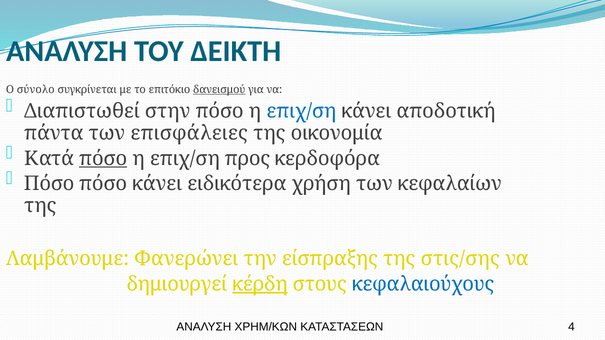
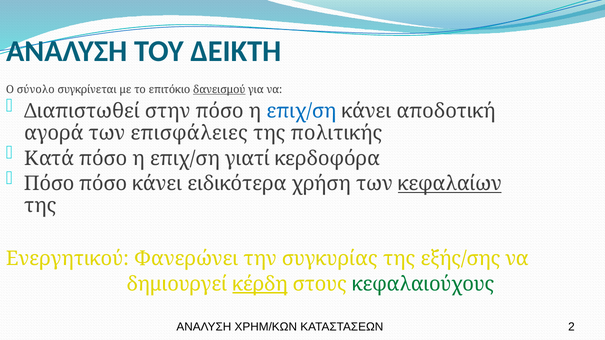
πάντα: πάντα -> αγορά
οικονομία: οικονομία -> πολιτικής
πόσο at (103, 159) underline: present -> none
προς: προς -> γιατί
κεφαλαίων underline: none -> present
Λαμβάνουμε: Λαμβάνουμε -> Ενεργητικού
είσπραξης: είσπραξης -> συγκυρίας
στις/σης: στις/σης -> εξής/σης
κεφαλαιούχους colour: blue -> green
4: 4 -> 2
